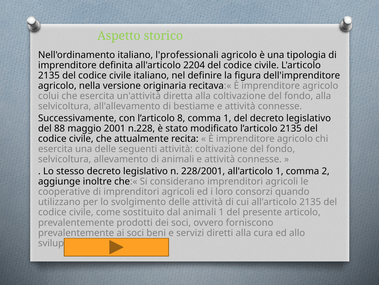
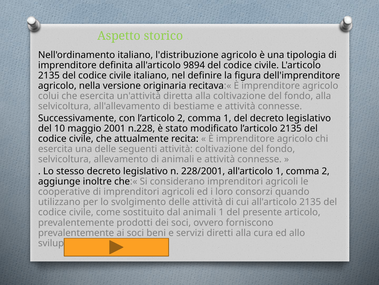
l'professionali: l'professionali -> l'distribuzione
2204: 2204 -> 9894
l’articolo 8: 8 -> 2
88: 88 -> 10
